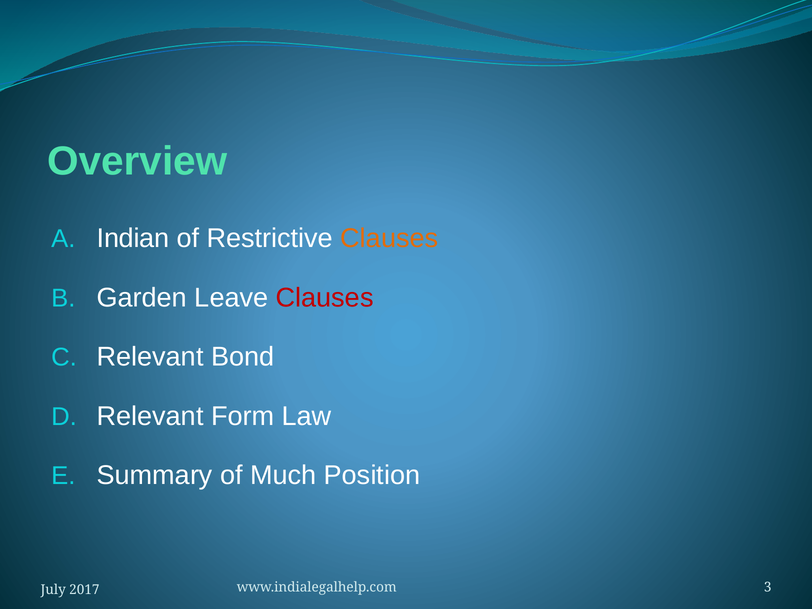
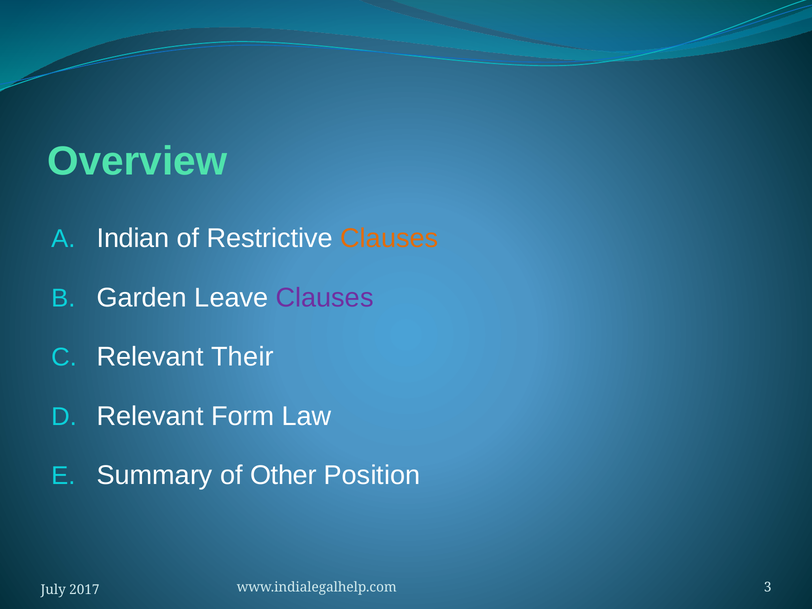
Clauses at (325, 298) colour: red -> purple
Bond: Bond -> Their
Much: Much -> Other
